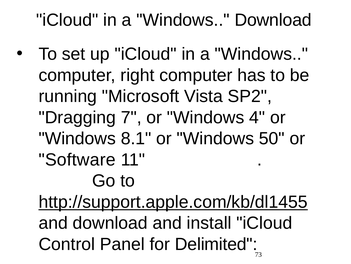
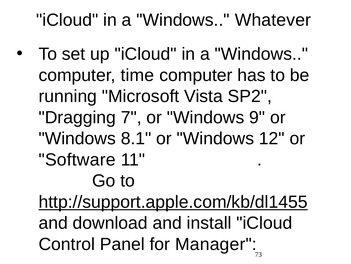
Windows Download: Download -> Whatever
right: right -> time
4: 4 -> 9
50: 50 -> 12
Delimited: Delimited -> Manager
